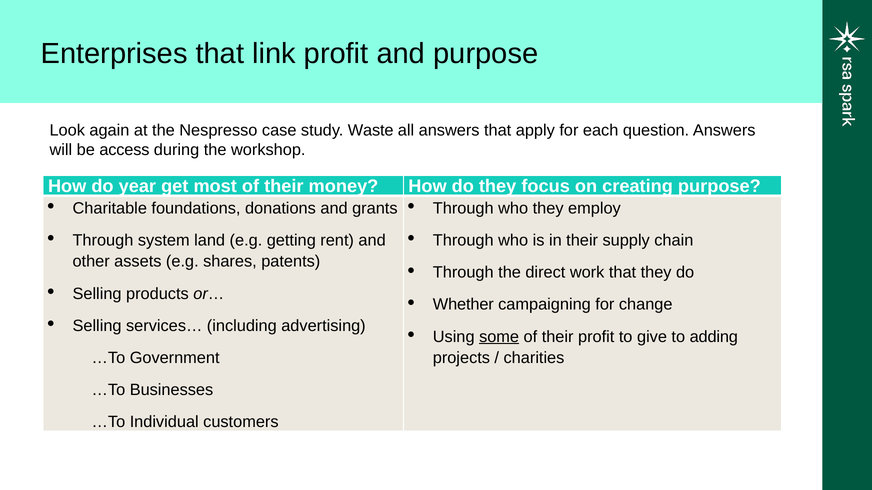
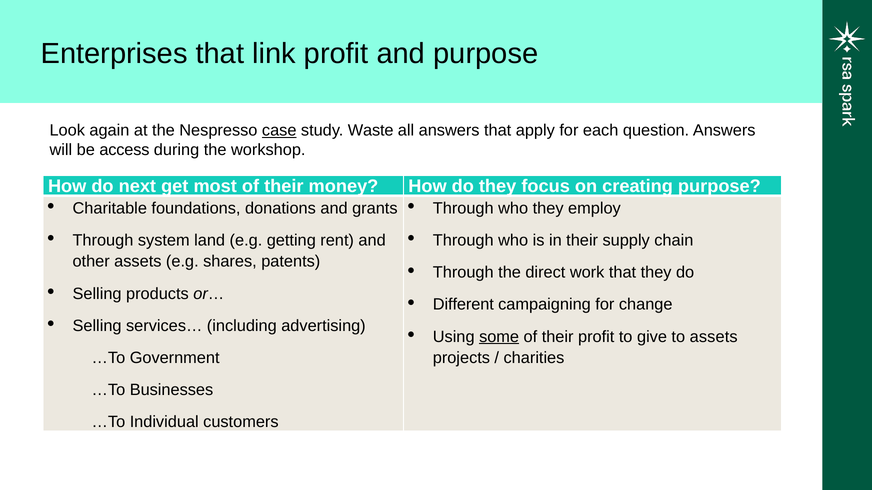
case underline: none -> present
year: year -> next
Whether: Whether -> Different
to adding: adding -> assets
